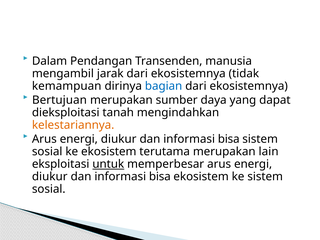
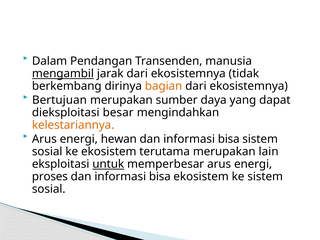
mengambil underline: none -> present
kemampuan: kemampuan -> berkembang
bagian colour: blue -> orange
tanah: tanah -> besar
diukur at (119, 139): diukur -> hewan
diukur at (50, 177): diukur -> proses
